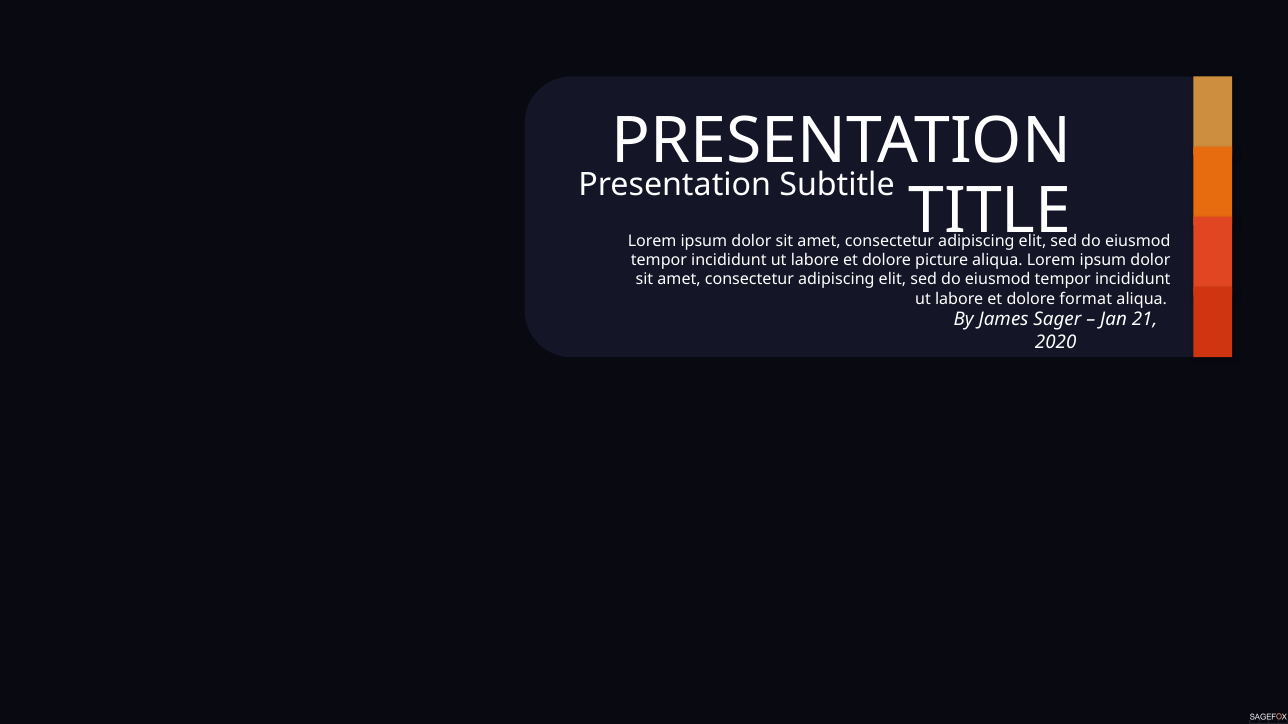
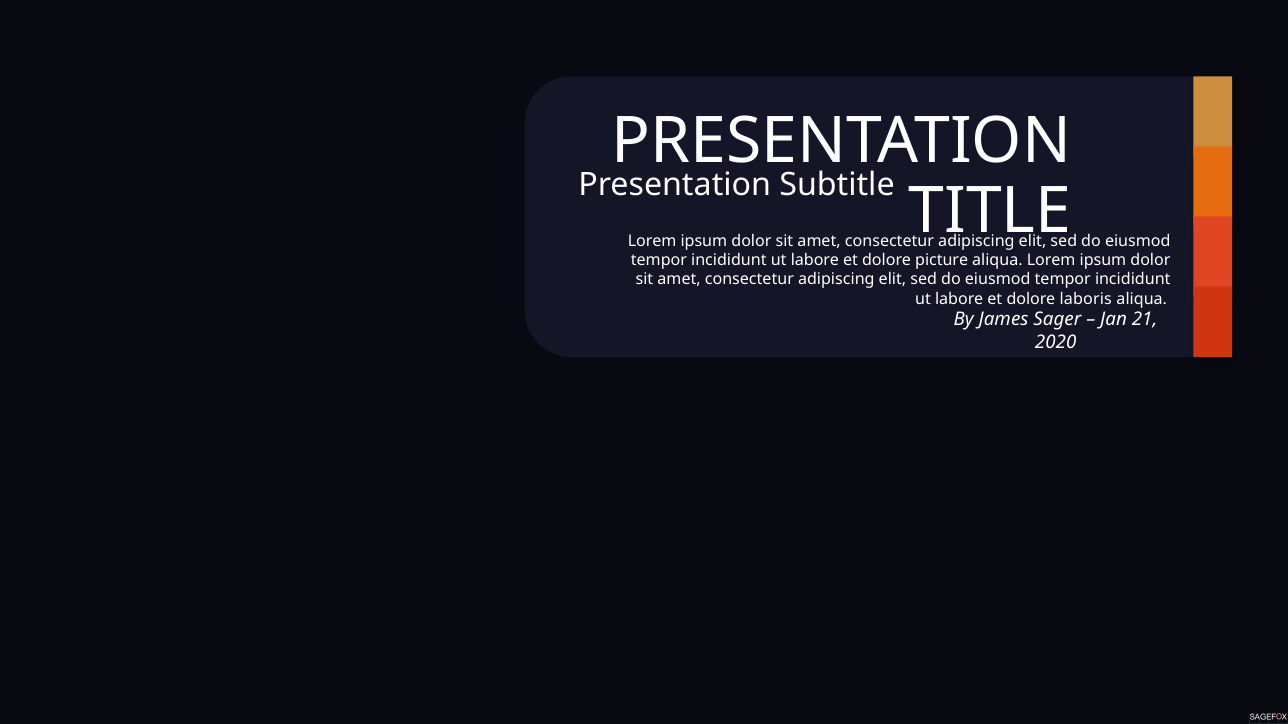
format: format -> laboris
